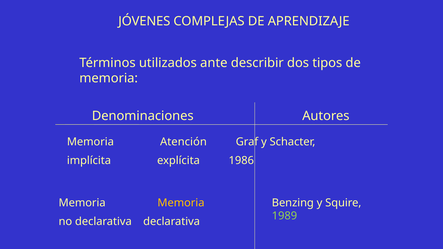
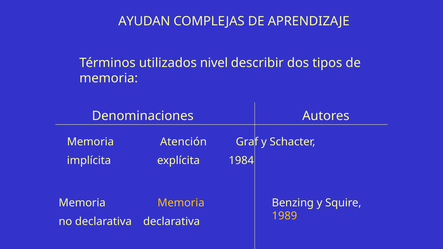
JÓVENES: JÓVENES -> AYUDAN
ante: ante -> nivel
1986: 1986 -> 1984
1989 colour: light green -> yellow
